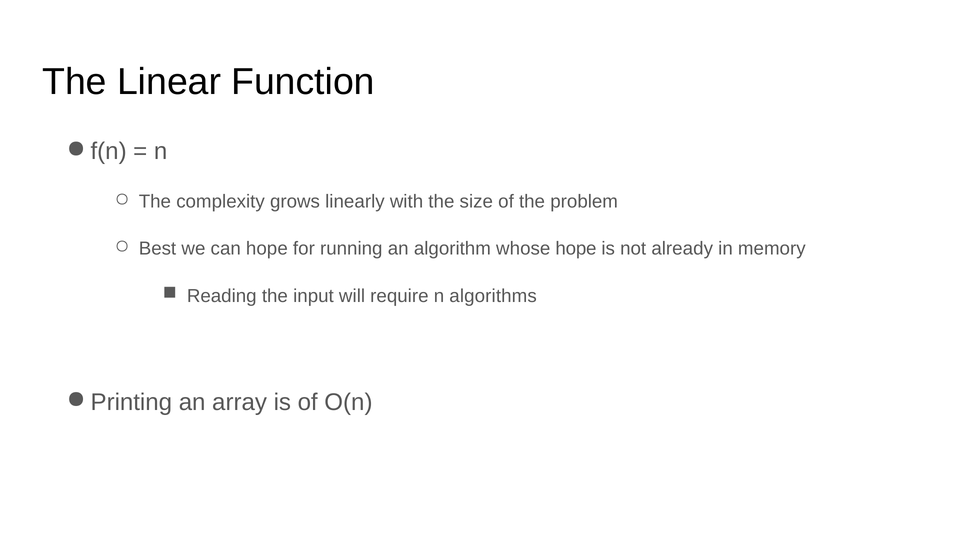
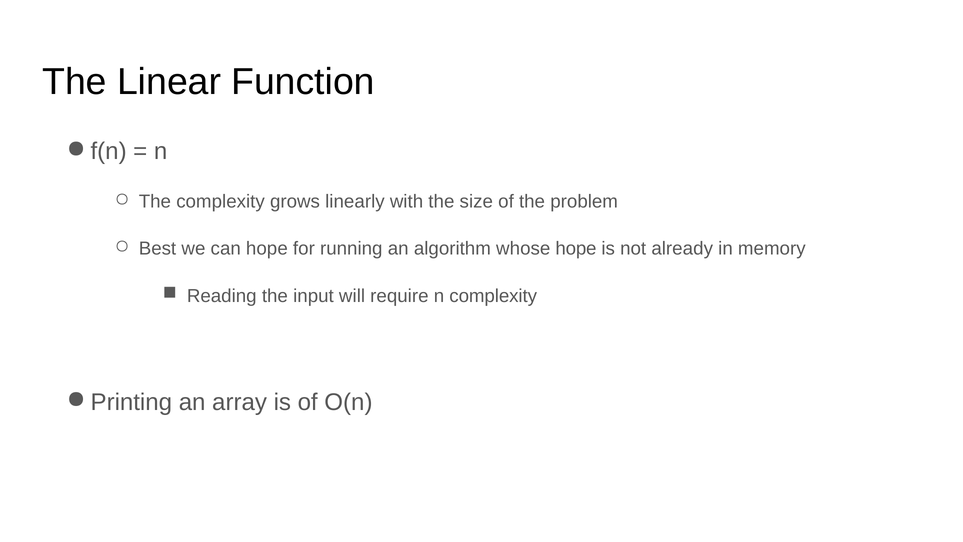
n algorithms: algorithms -> complexity
